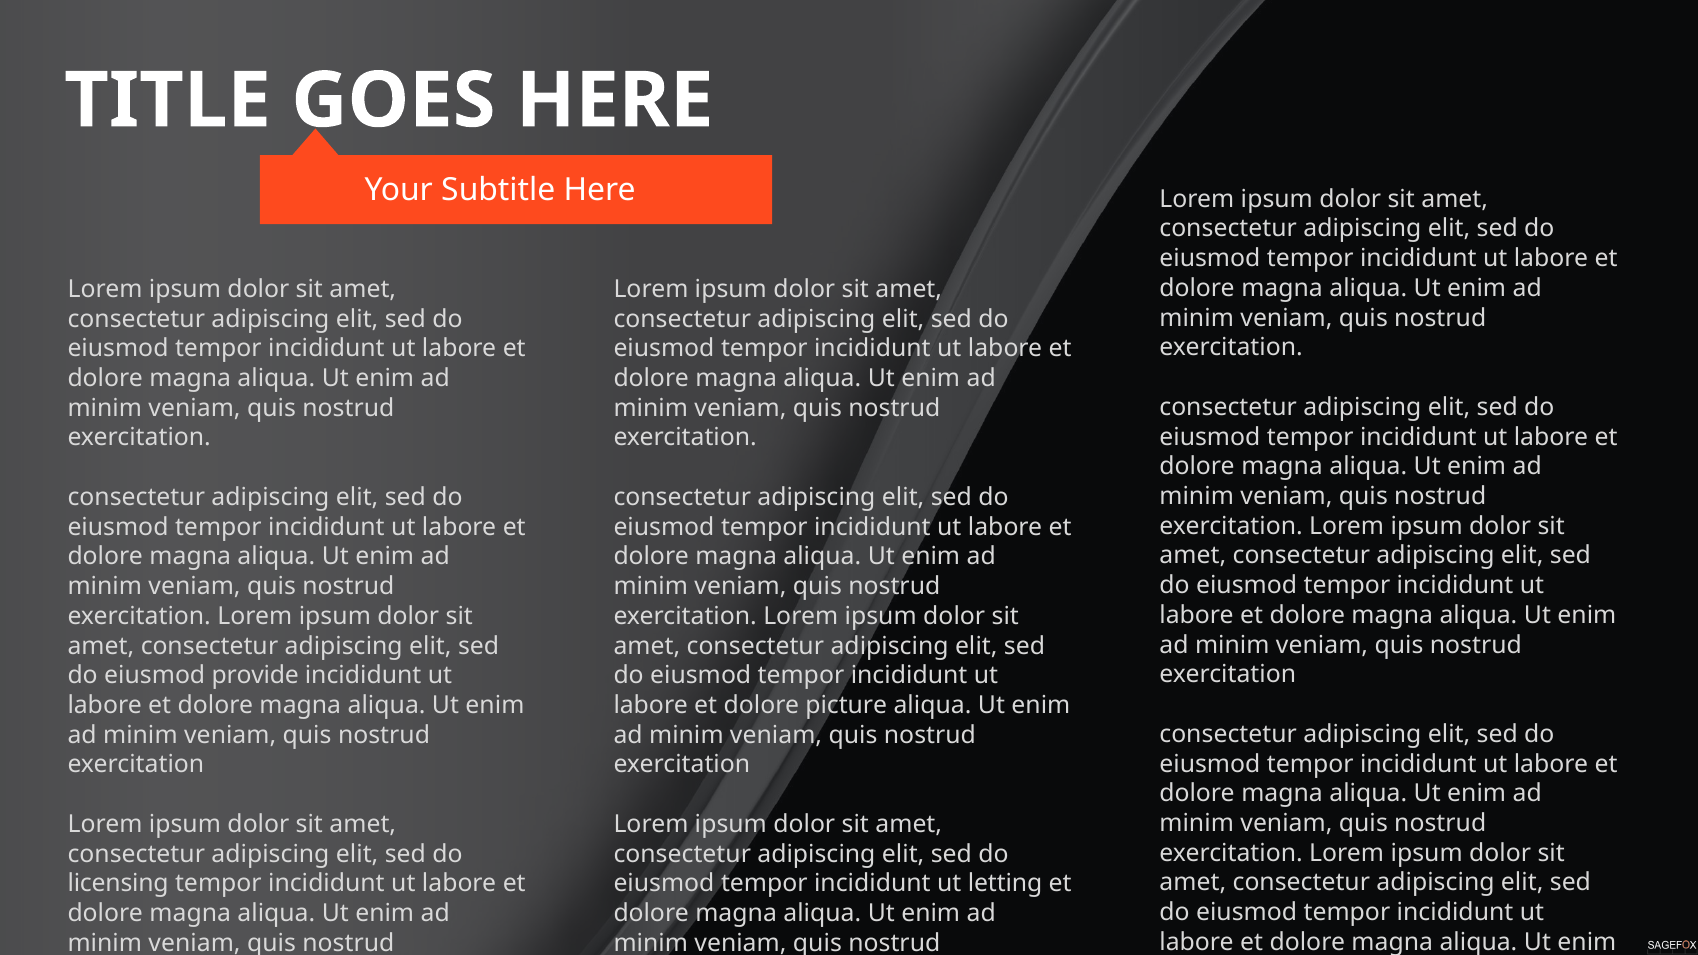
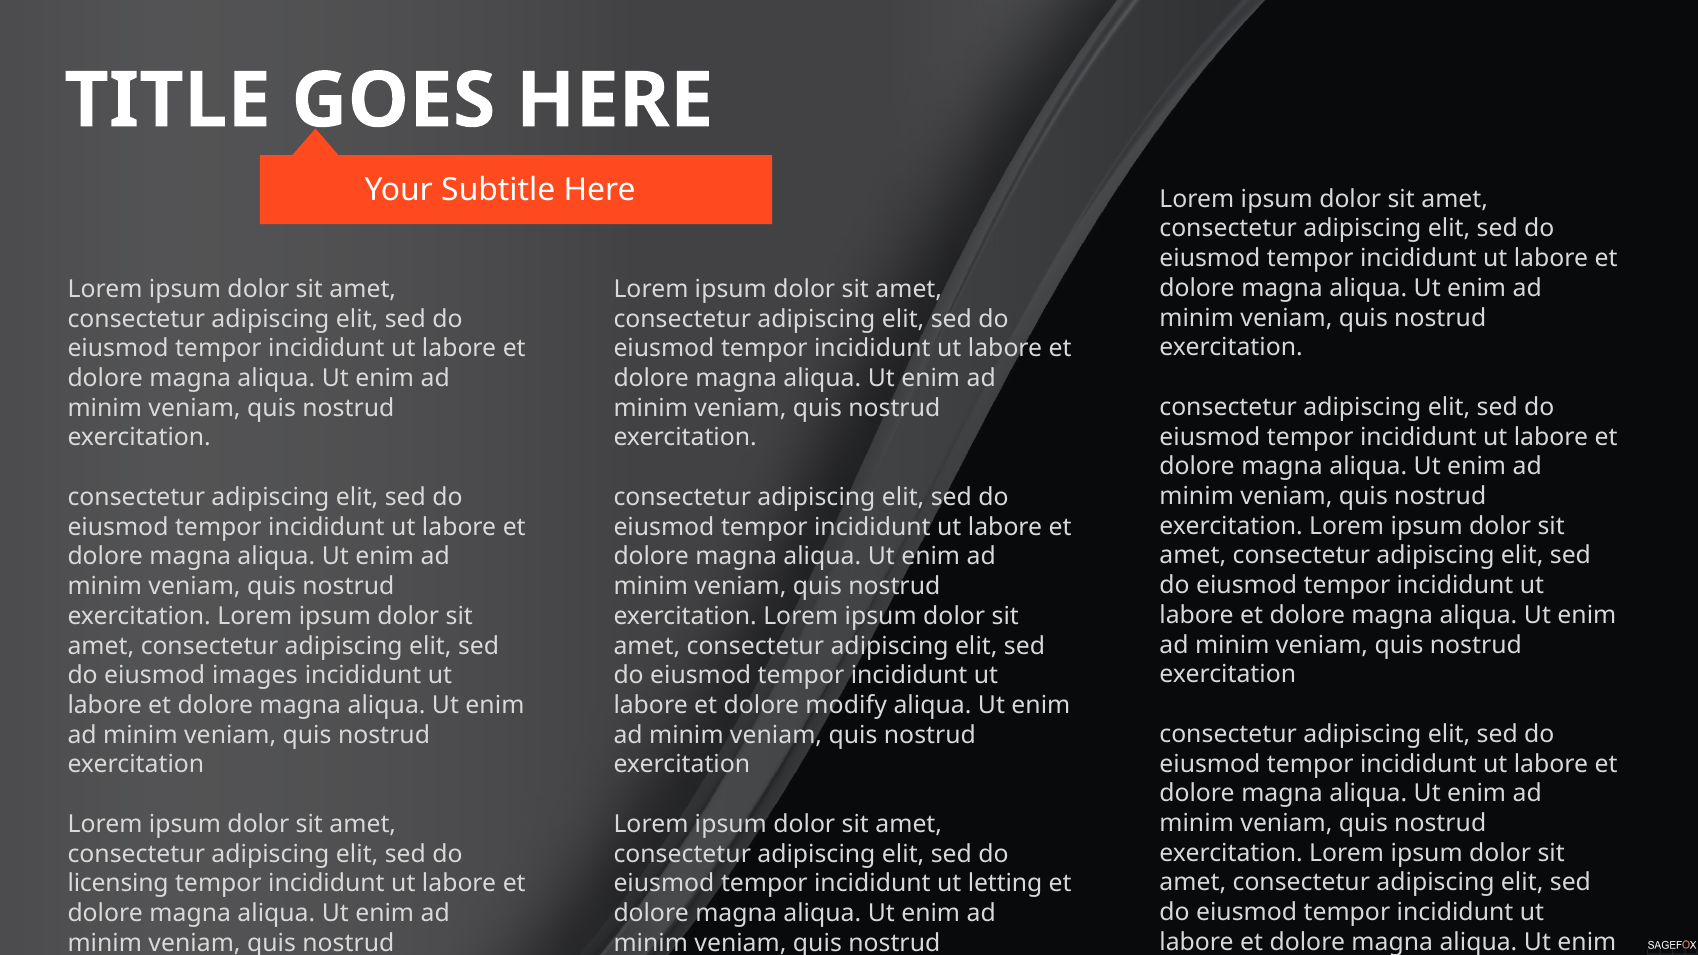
provide: provide -> images
picture: picture -> modify
